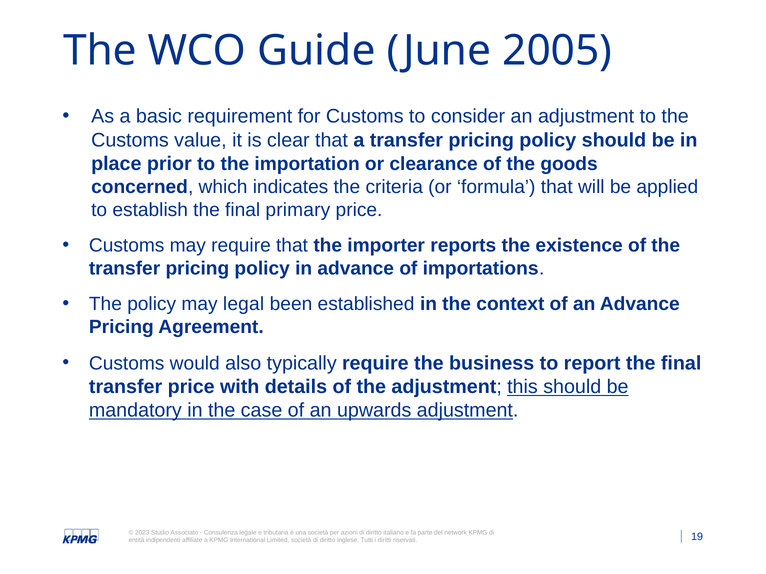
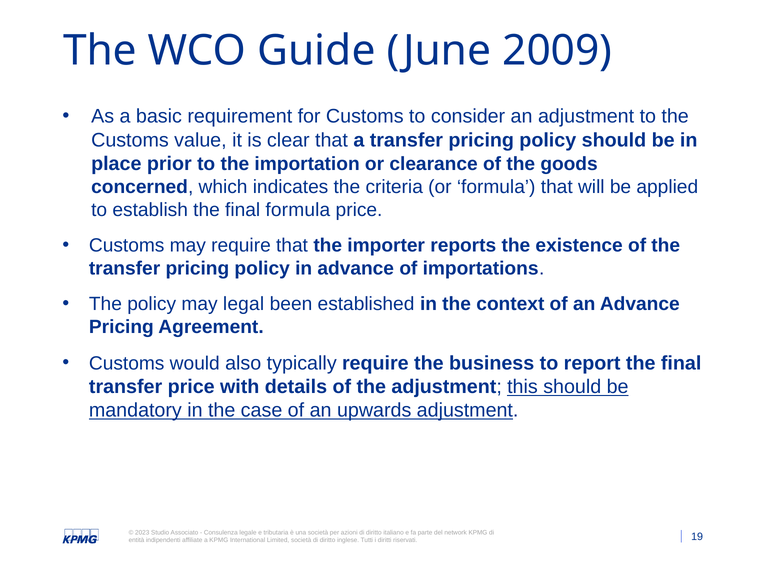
2005: 2005 -> 2009
final primary: primary -> formula
